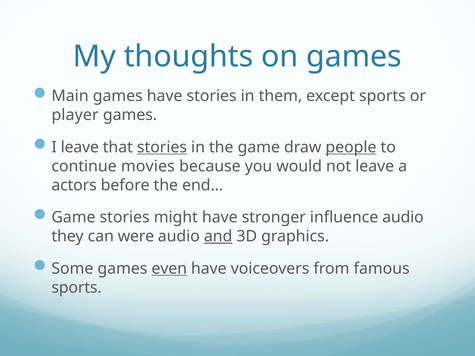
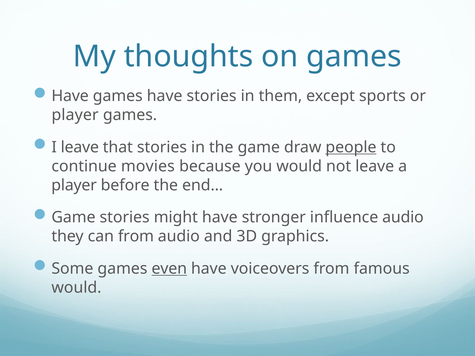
Main at (70, 96): Main -> Have
stories at (162, 147) underline: present -> none
actors at (74, 185): actors -> player
can were: were -> from
and underline: present -> none
sports at (77, 288): sports -> would
